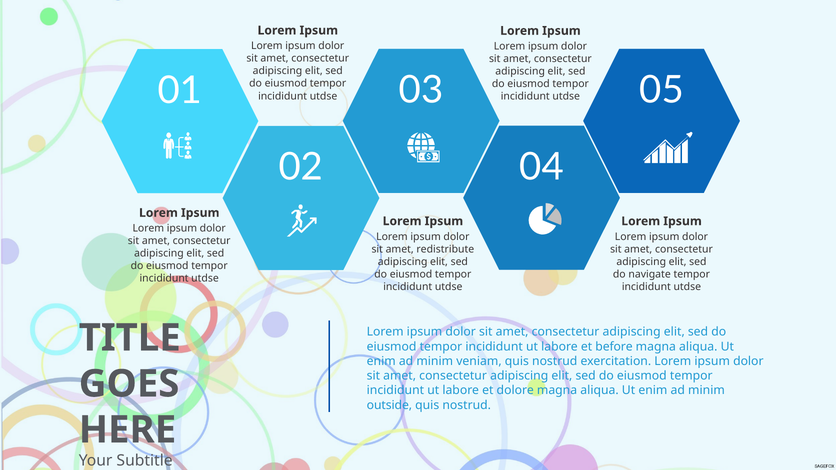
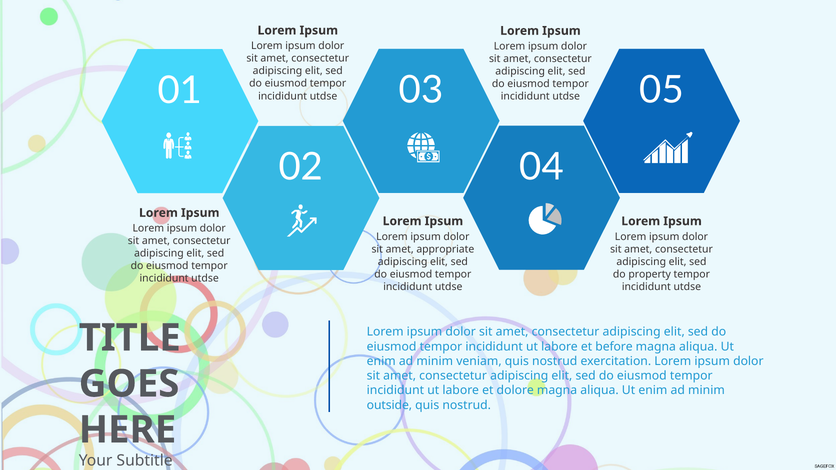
redistribute: redistribute -> appropriate
navigate: navigate -> property
